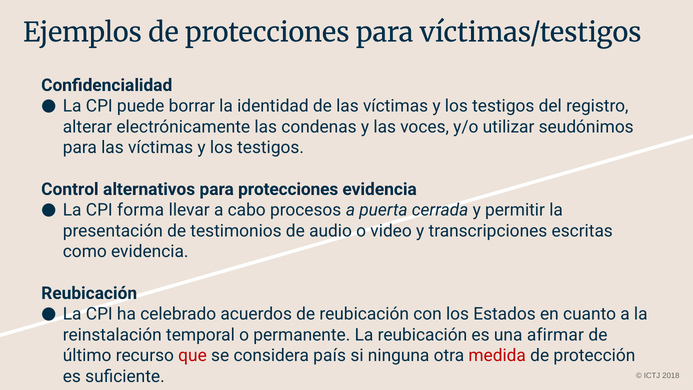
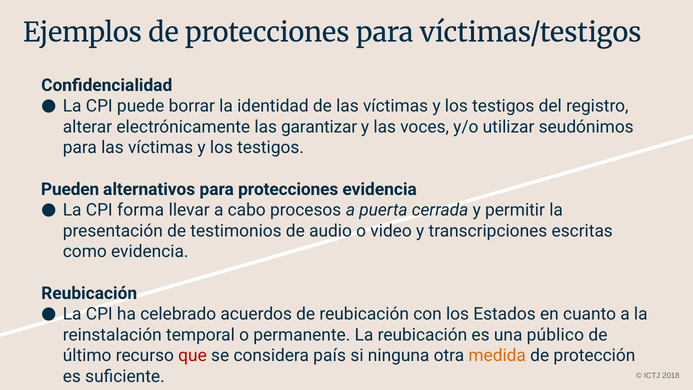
condenas: condenas -> garantizar
Control: Control -> Pueden
afirmar: afirmar -> público
medida colour: red -> orange
